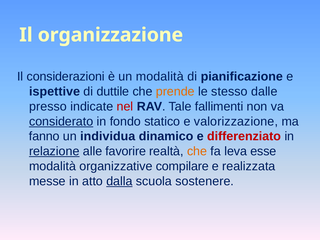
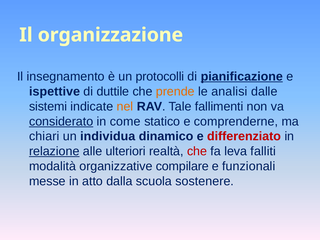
considerazioni: considerazioni -> insegnamento
un modalità: modalità -> protocolli
pianificazione underline: none -> present
stesso: stesso -> analisi
presso: presso -> sistemi
nel colour: red -> orange
fondo: fondo -> come
valorizzazione: valorizzazione -> comprenderne
fanno: fanno -> chiari
favorire: favorire -> ulteriori
che at (197, 151) colour: orange -> red
esse: esse -> falliti
realizzata: realizzata -> funzionali
dalla underline: present -> none
